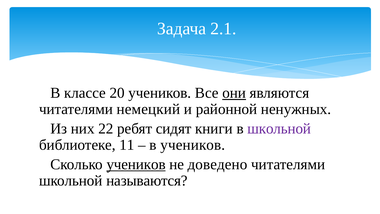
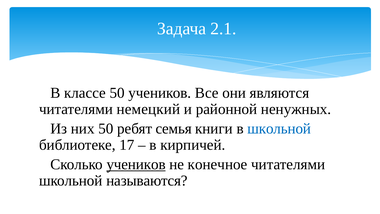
классе 20: 20 -> 50
они underline: present -> none
них 22: 22 -> 50
сидят: сидят -> семья
школьной at (279, 129) colour: purple -> blue
11: 11 -> 17
в учеников: учеников -> кирпичей
доведено: доведено -> конечное
